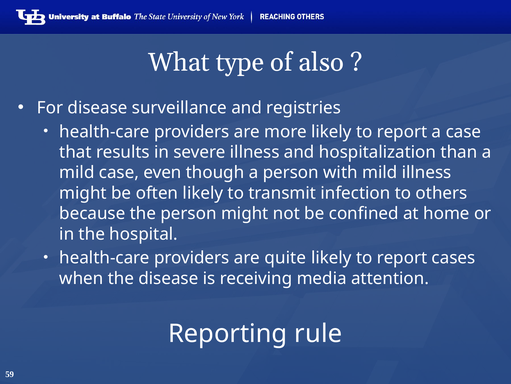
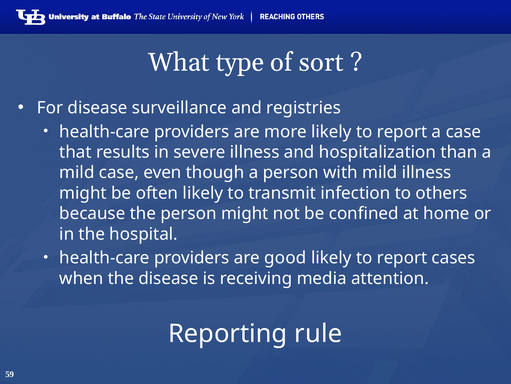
also: also -> sort
quite: quite -> good
